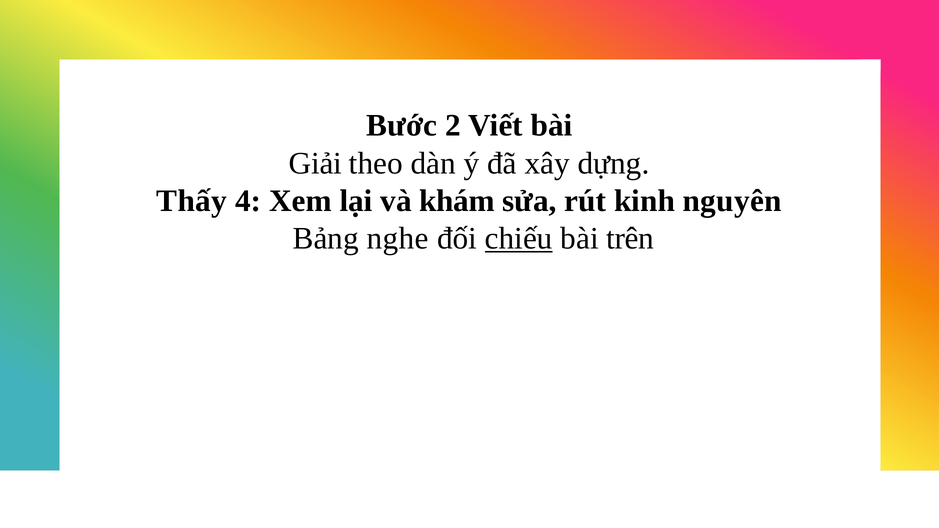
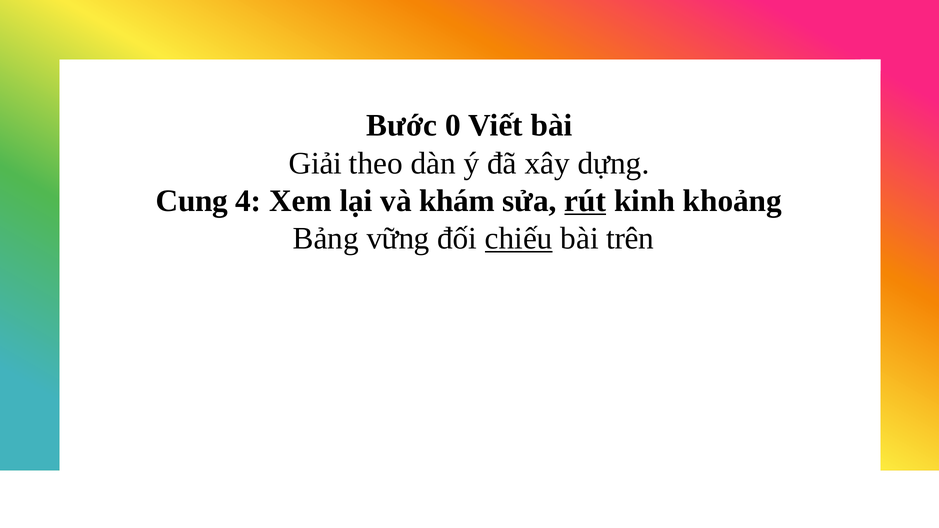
2: 2 -> 0
Thấy: Thấy -> Cung
rút underline: none -> present
nguyên: nguyên -> khoảng
nghe: nghe -> vững
